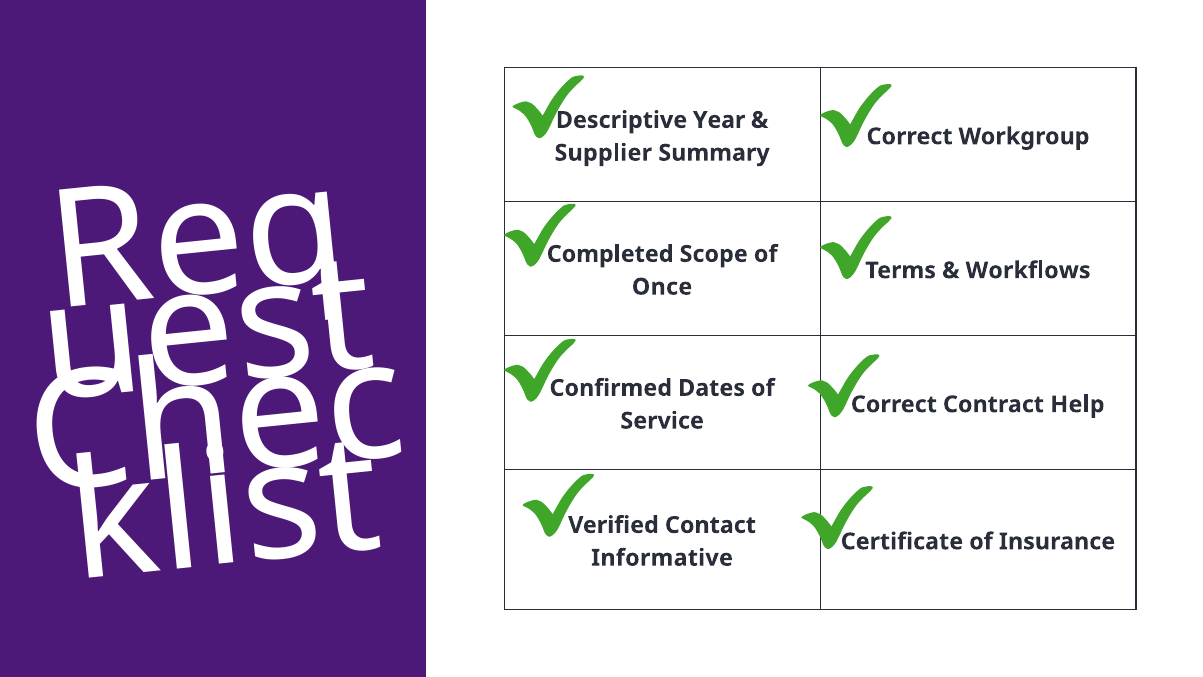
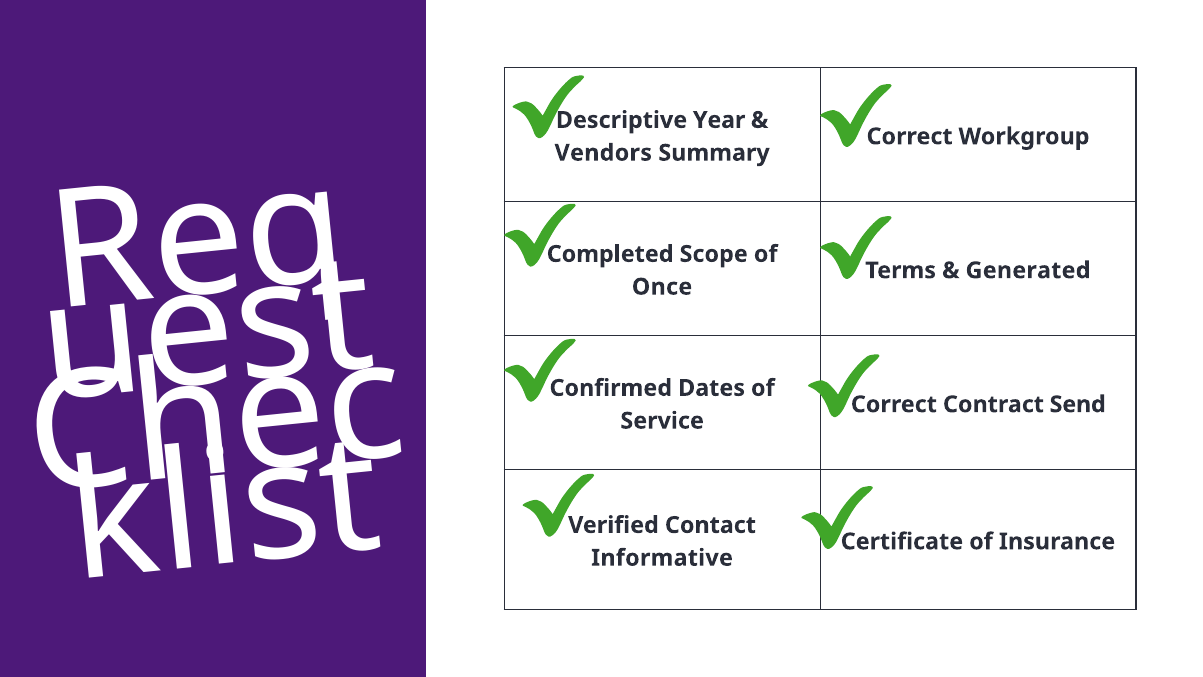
Supplier: Supplier -> Vendors
Workflows: Workflows -> Generated
Help: Help -> Send
